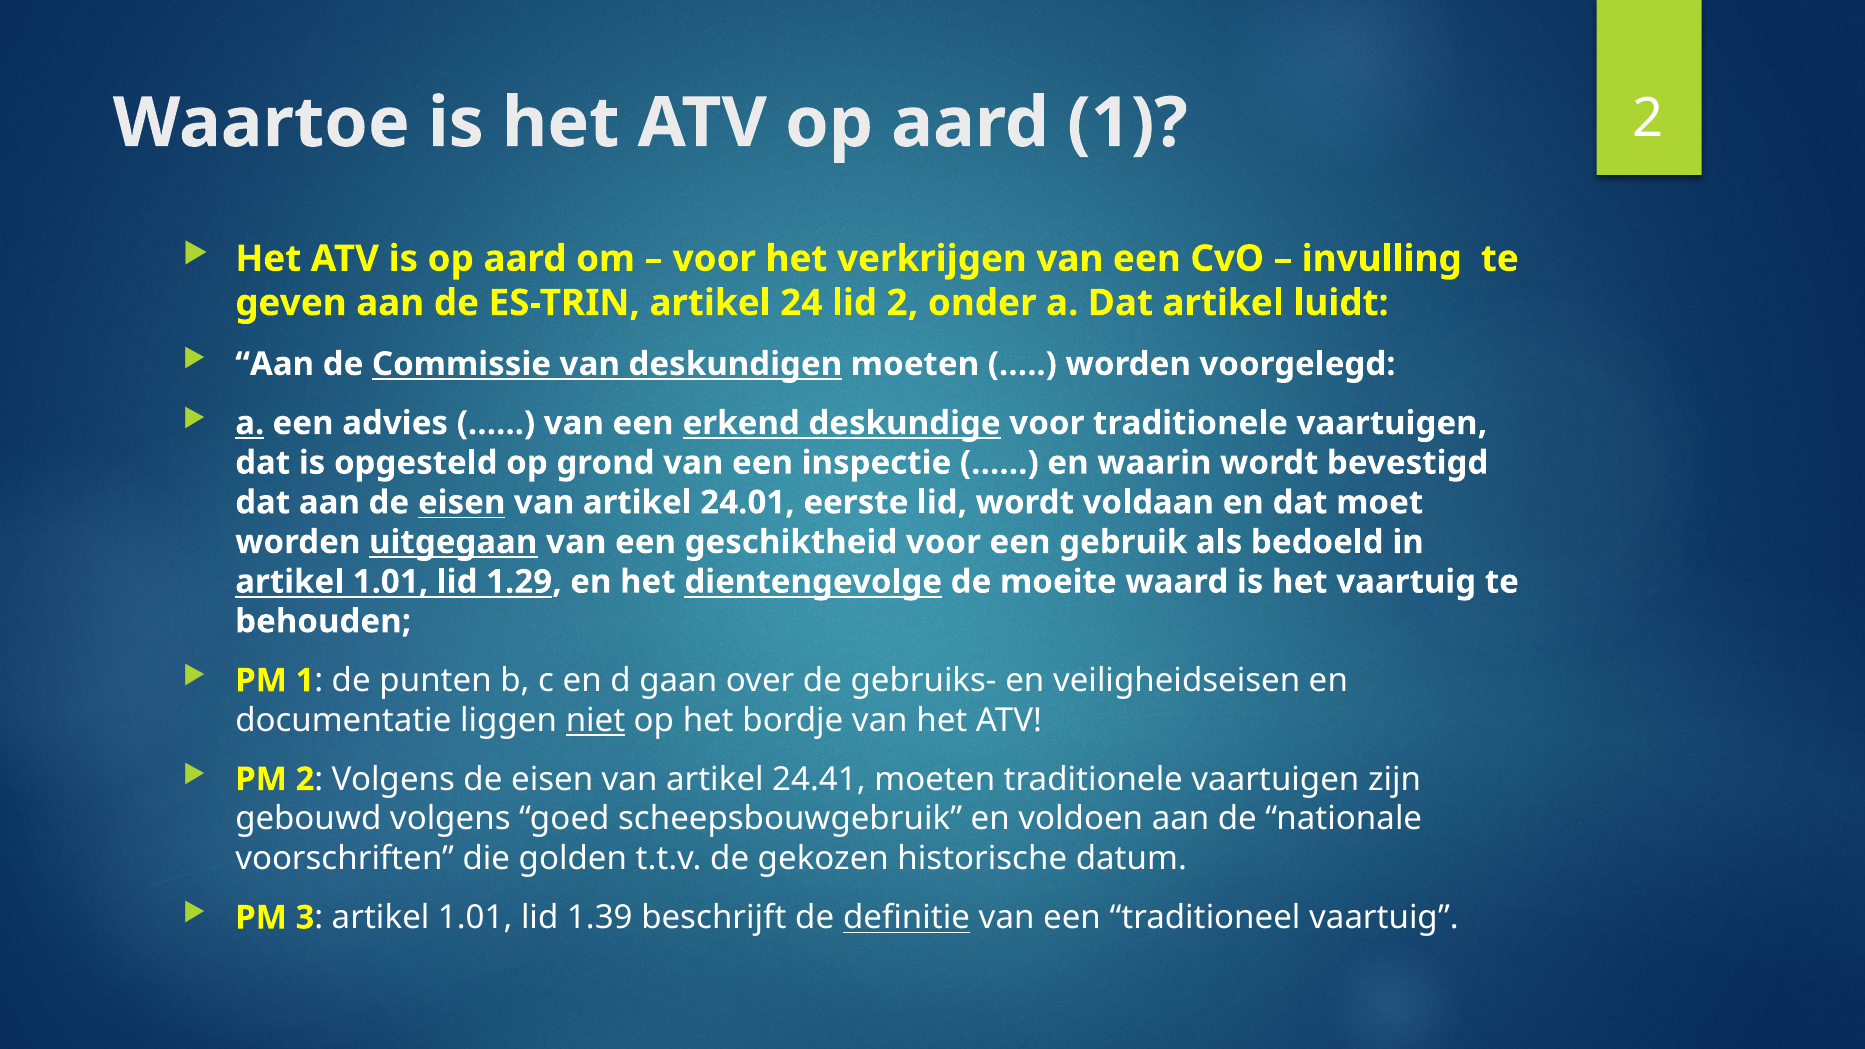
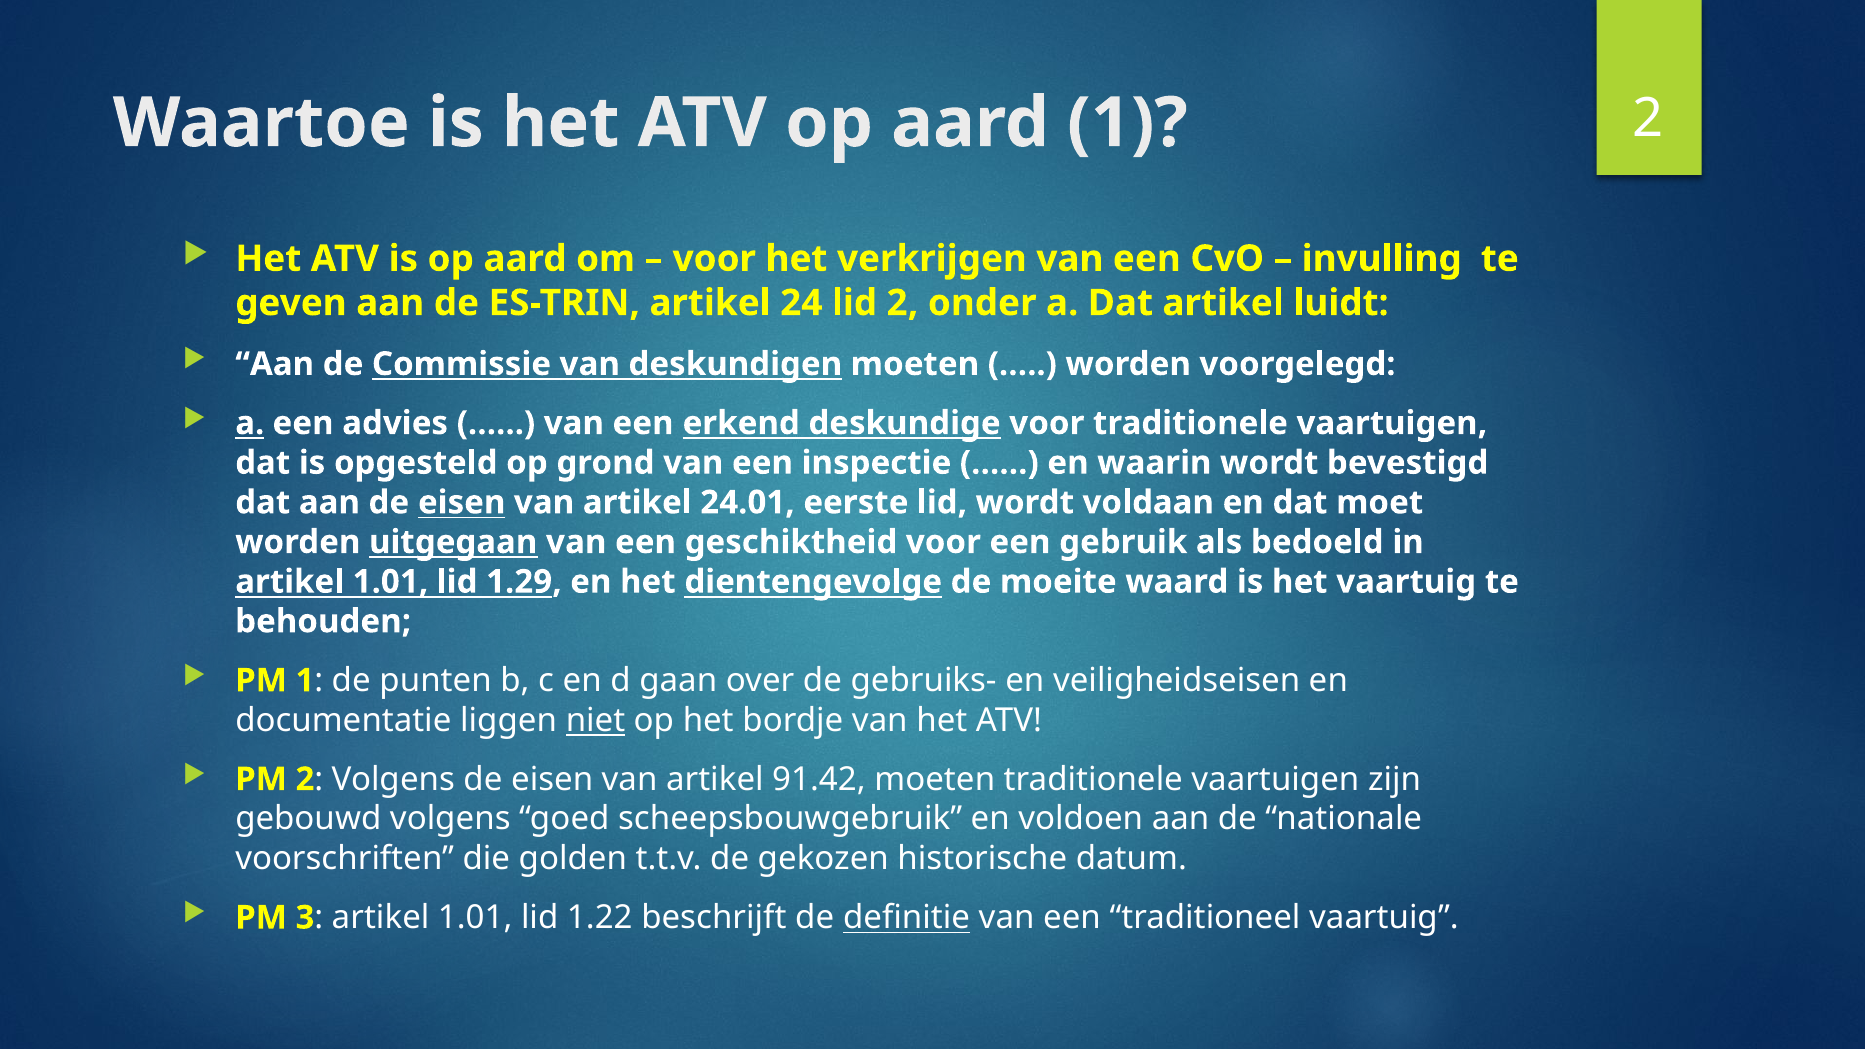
24.41: 24.41 -> 91.42
1.39: 1.39 -> 1.22
